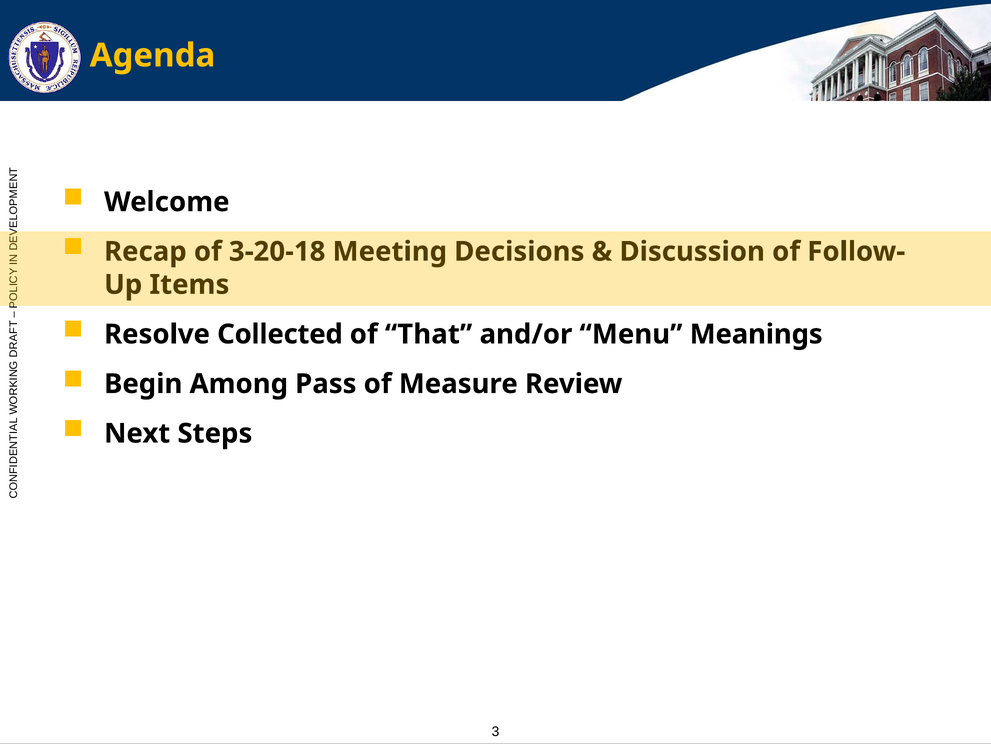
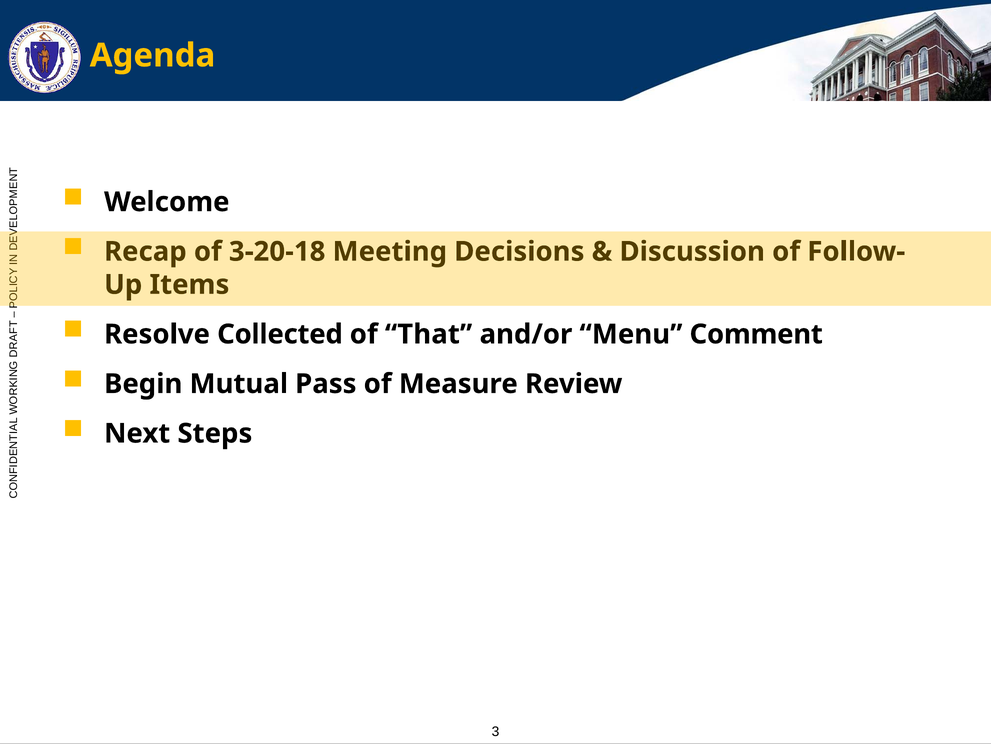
Meanings: Meanings -> Comment
Among: Among -> Mutual
